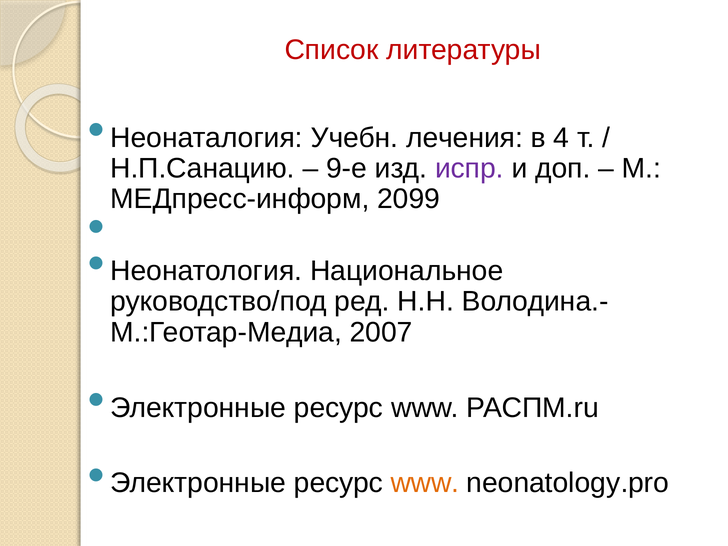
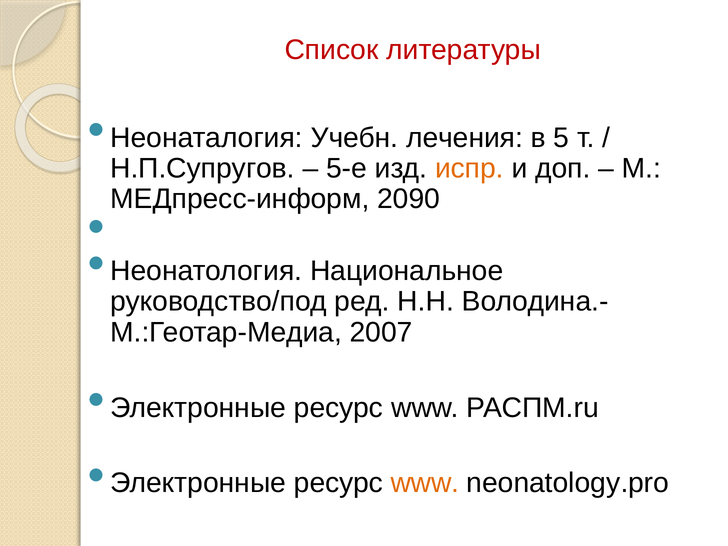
4: 4 -> 5
Н.П.Санацию: Н.П.Санацию -> Н.П.Супругов
9-е: 9-е -> 5-е
испр colour: purple -> orange
2099: 2099 -> 2090
